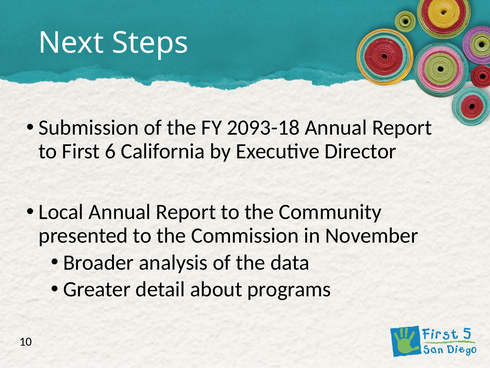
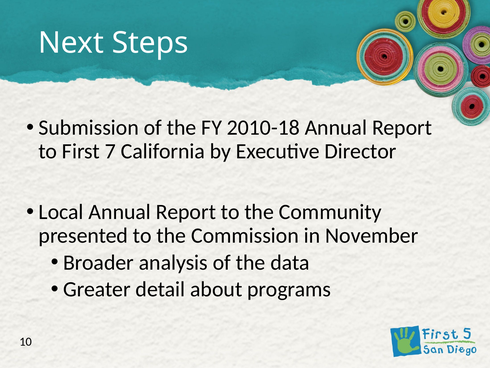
2093-18: 2093-18 -> 2010-18
6: 6 -> 7
